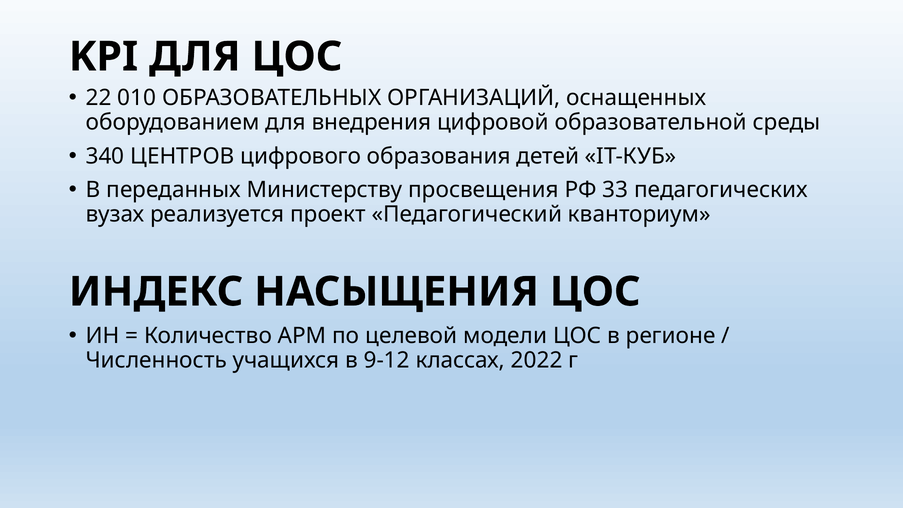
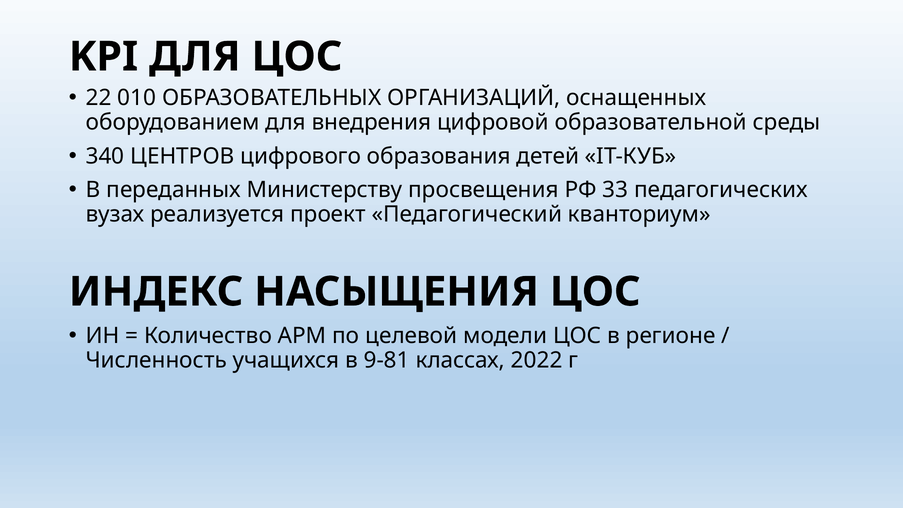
9-12: 9-12 -> 9-81
